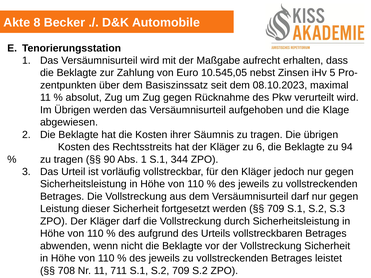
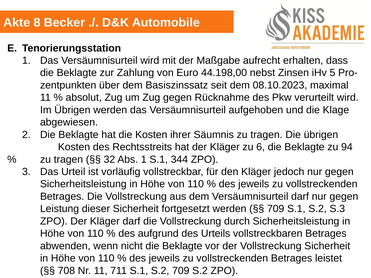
10.545,05: 10.545,05 -> 44.198,00
90: 90 -> 32
